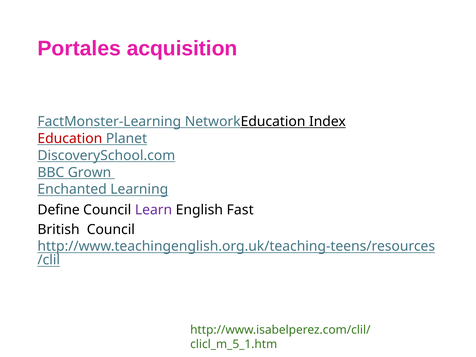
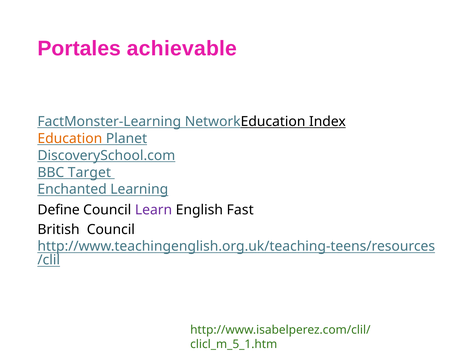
acquisition: acquisition -> achievable
Education colour: red -> orange
Grown: Grown -> Target
